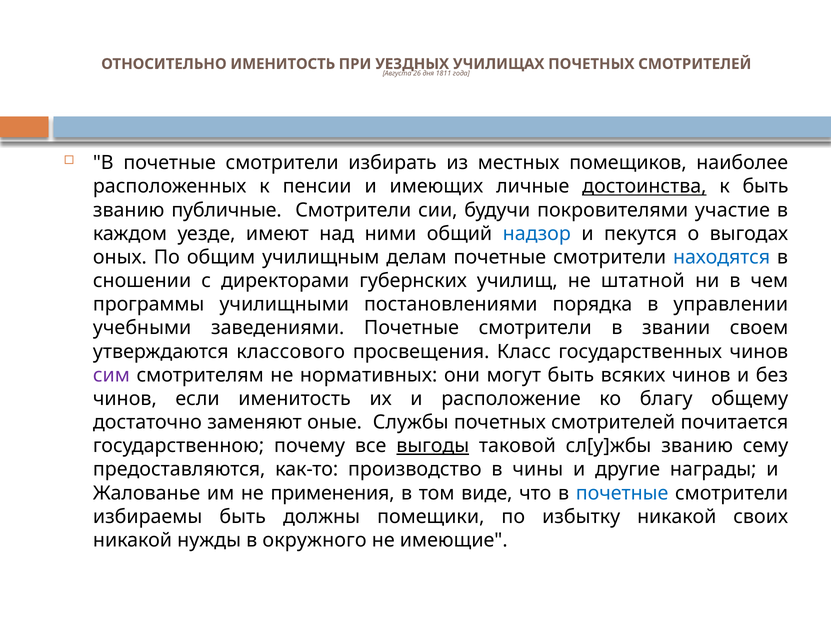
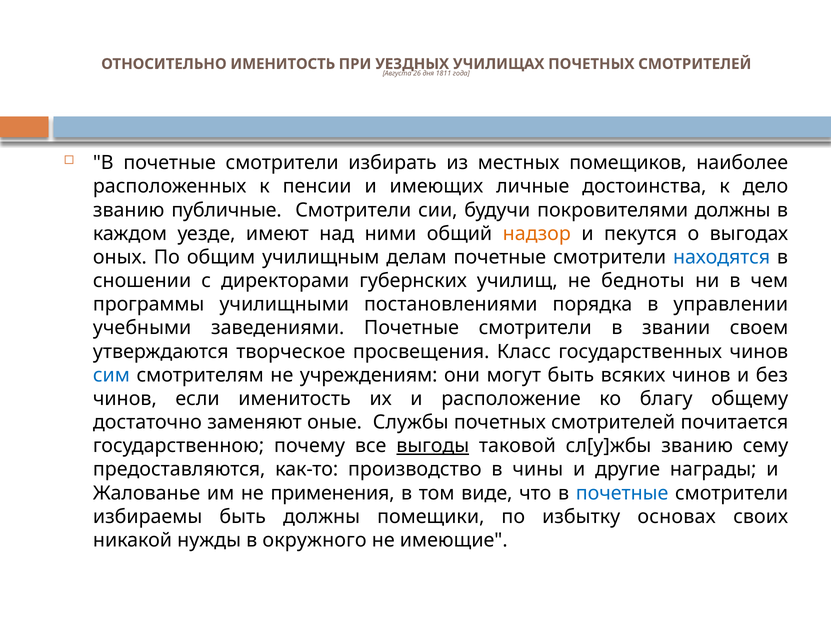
достоинства underline: present -> none
к быть: быть -> дело
покровителями участие: участие -> должны
надзор colour: blue -> orange
штатной: штатной -> бедноты
классового: классового -> творческое
сим colour: purple -> blue
нормативных: нормативных -> учреждениям
избытку никакой: никакой -> основах
